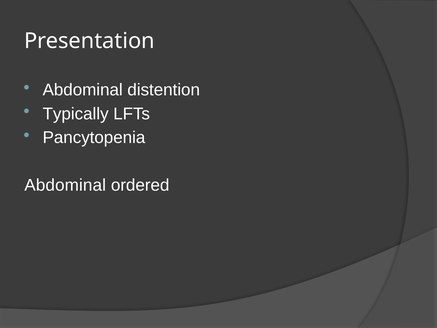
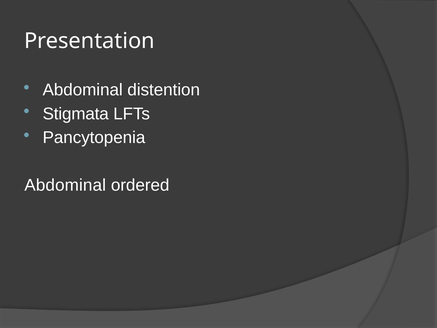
Typically: Typically -> Stigmata
